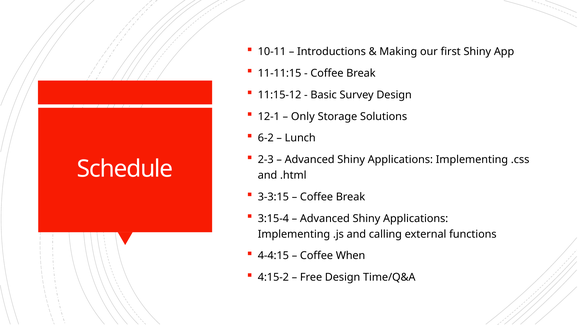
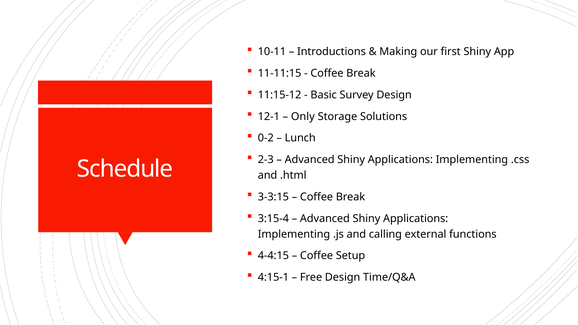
6-2: 6-2 -> 0-2
When: When -> Setup
4:15-2: 4:15-2 -> 4:15-1
